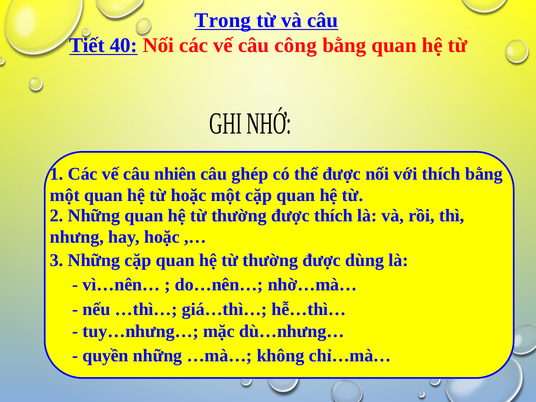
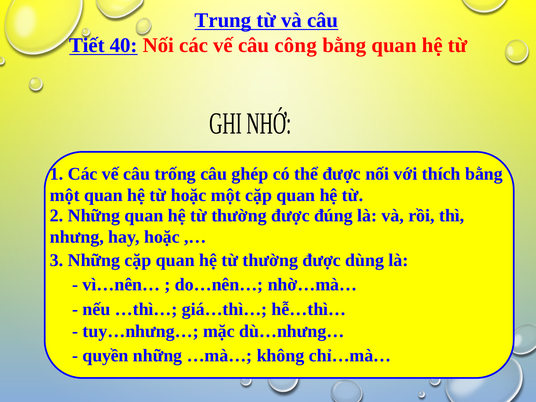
Trong: Trong -> Trung
nhiên: nhiên -> trống
được thích: thích -> đúng
